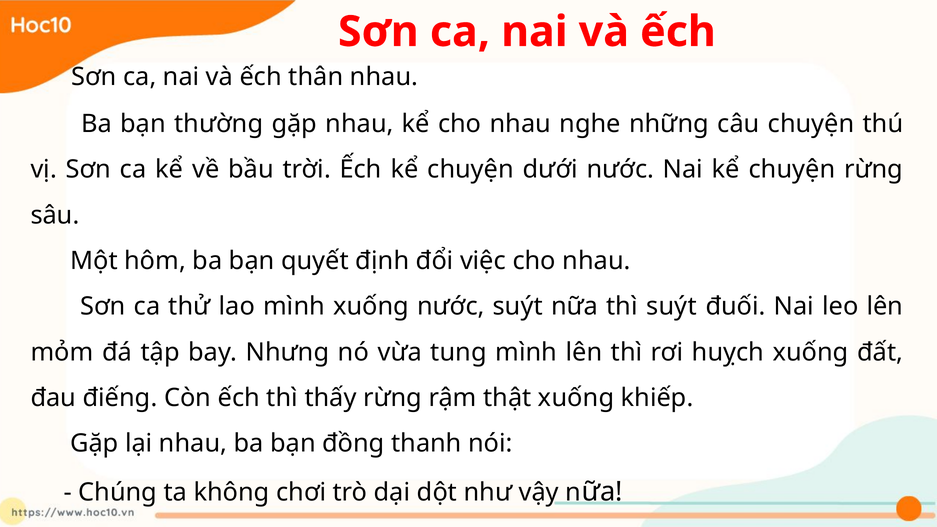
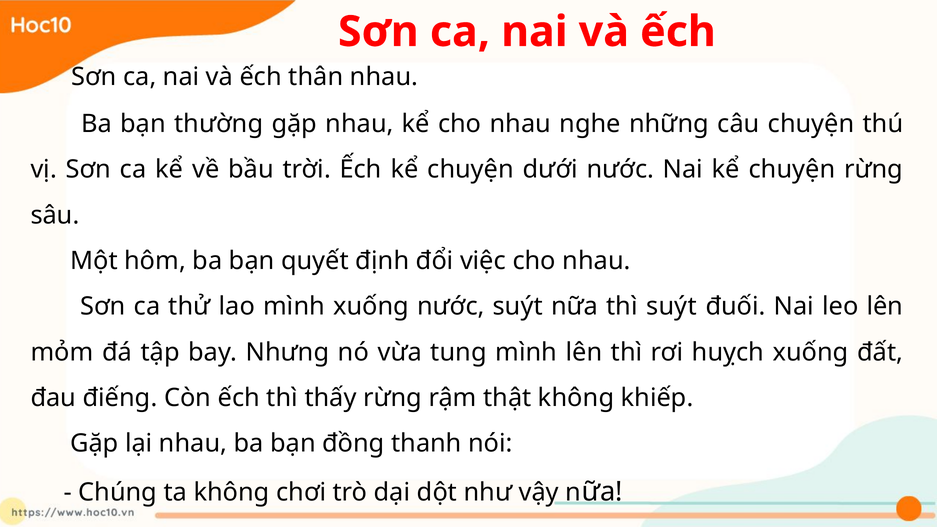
thật xuống: xuống -> không
